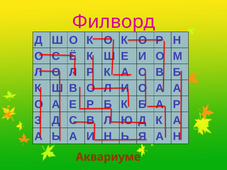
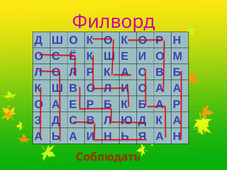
Аквариуме: Аквариуме -> Соблюдать
